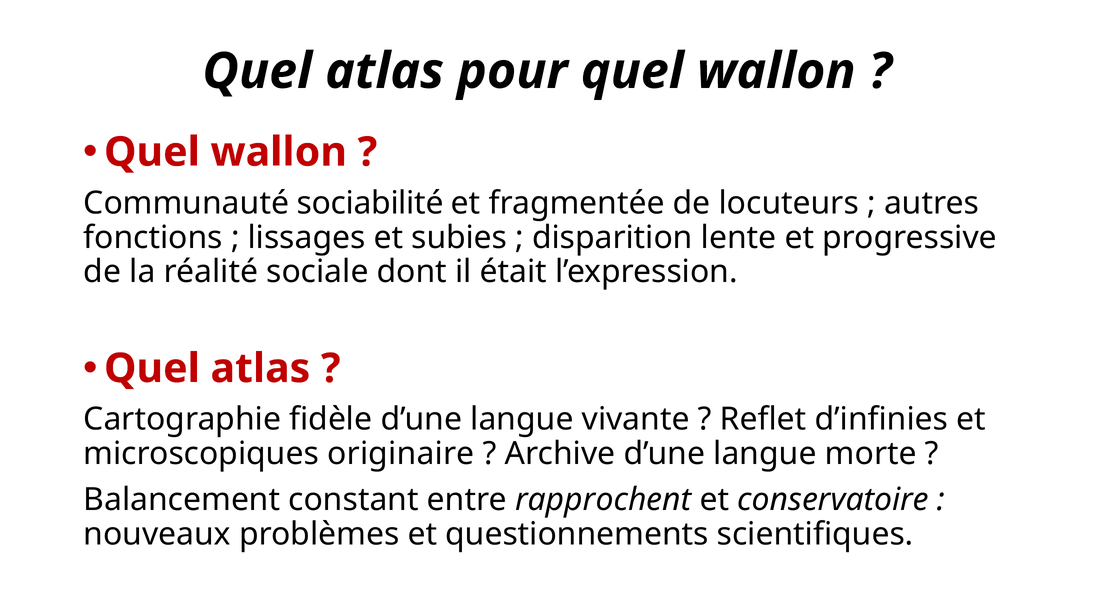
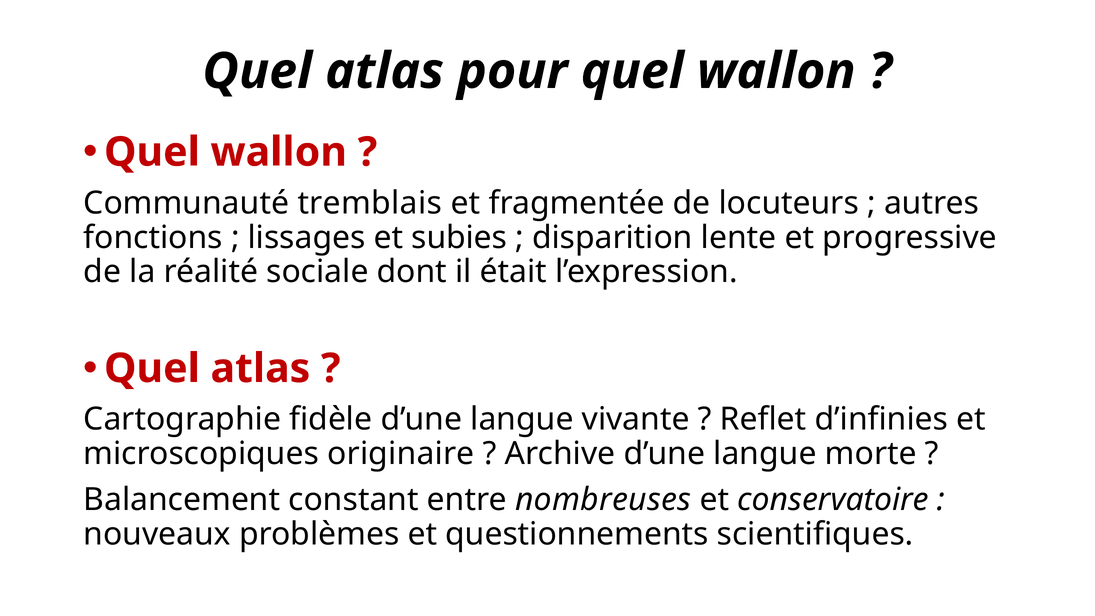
sociabilité: sociabilité -> tremblais
rapprochent: rapprochent -> nombreuses
